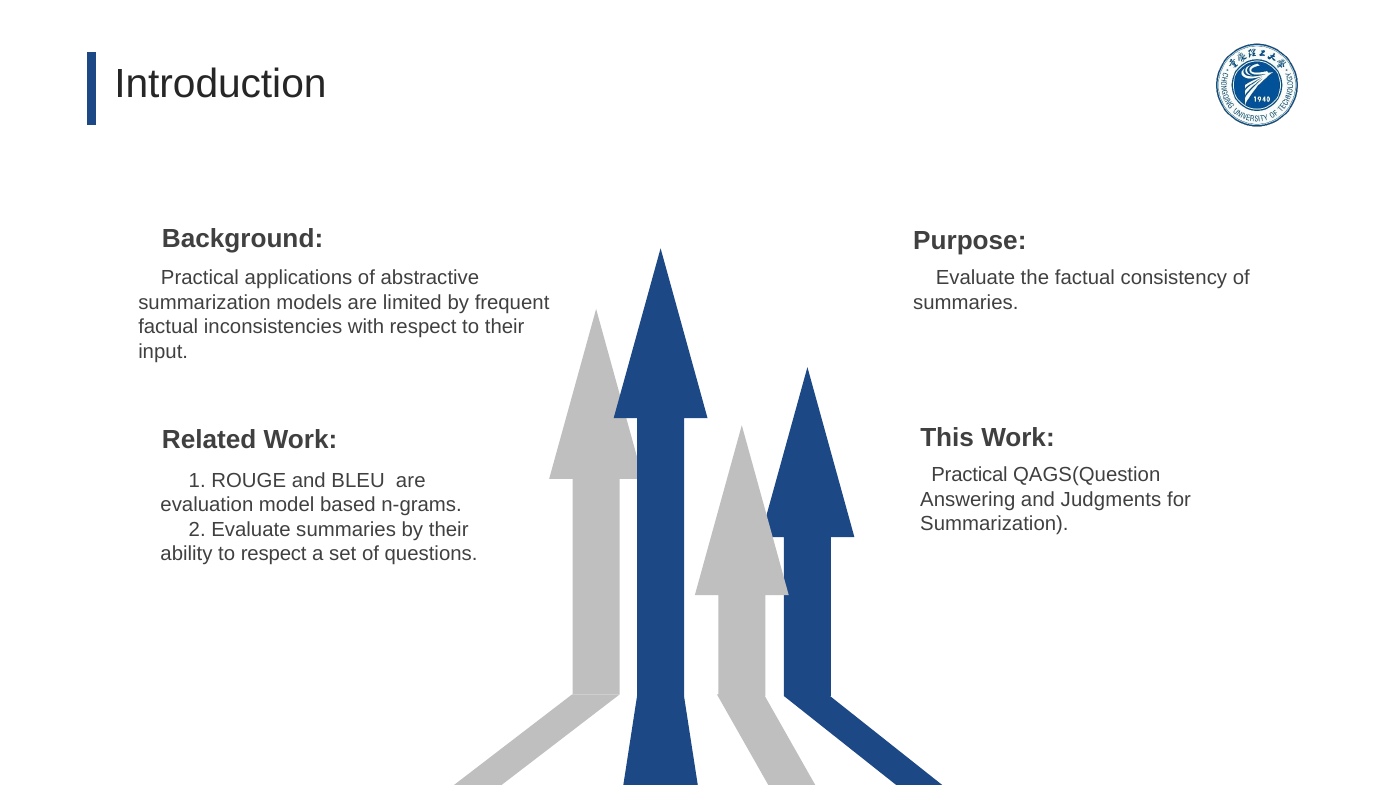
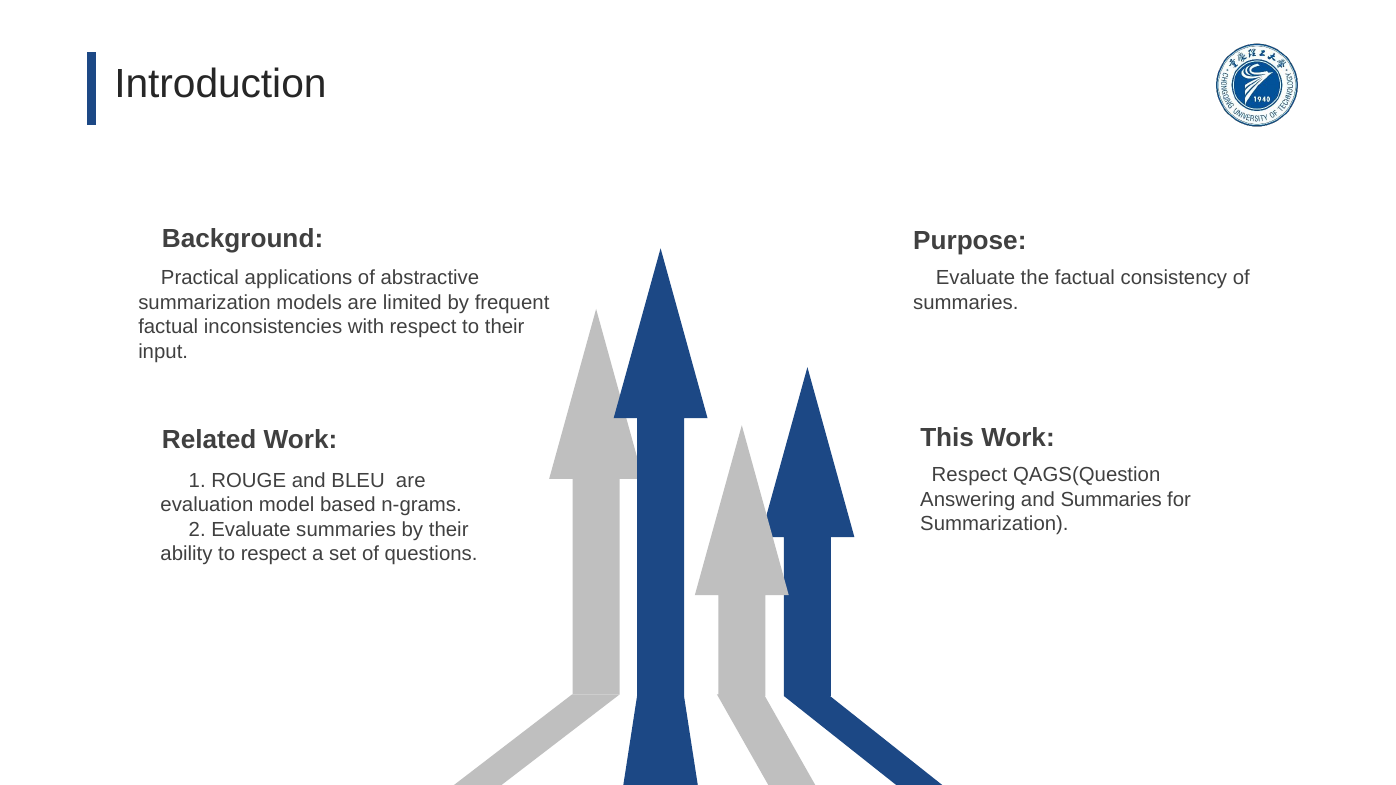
Practical at (970, 475): Practical -> Respect
and Judgments: Judgments -> Summaries
